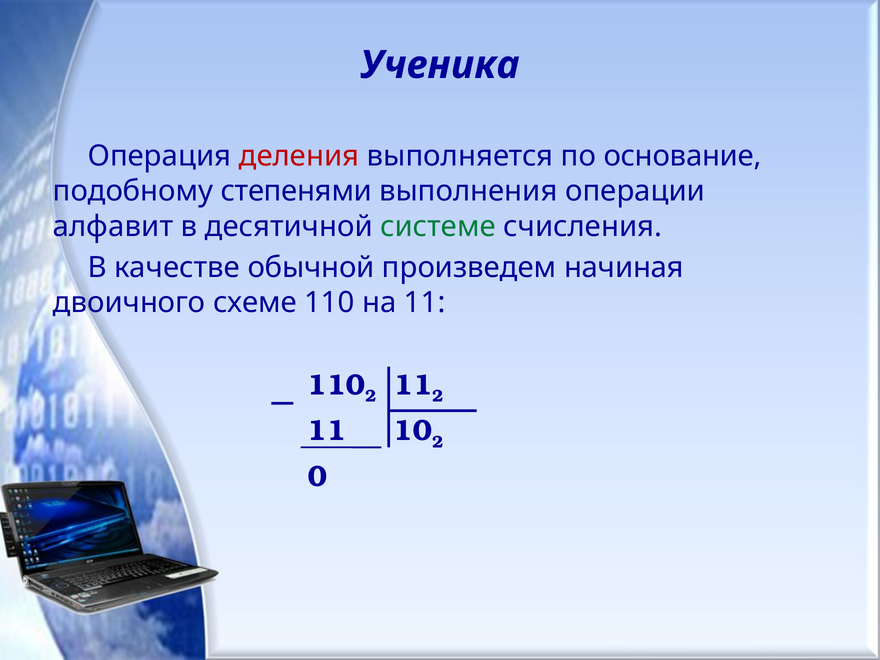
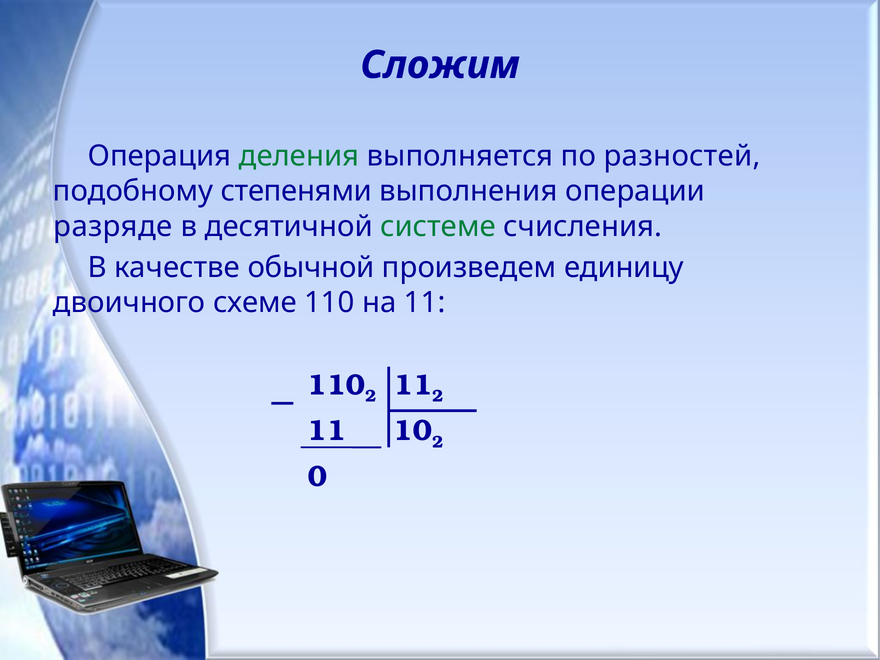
Ученика: Ученика -> Сложим
деления colour: red -> green
основание: основание -> разностей
алфавит: алфавит -> разряде
начиная: начиная -> единицу
